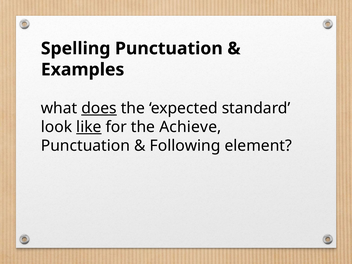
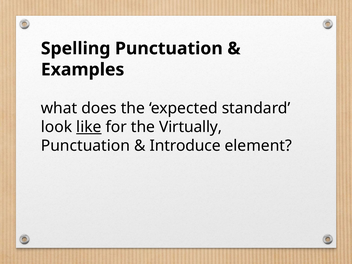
does underline: present -> none
Achieve: Achieve -> Virtually
Following: Following -> Introduce
